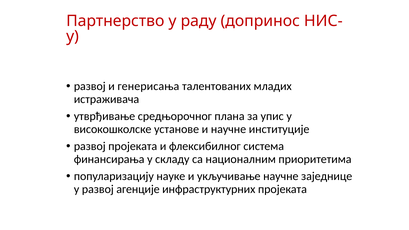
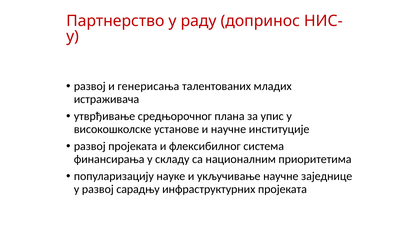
агенције: агенције -> сарадњу
